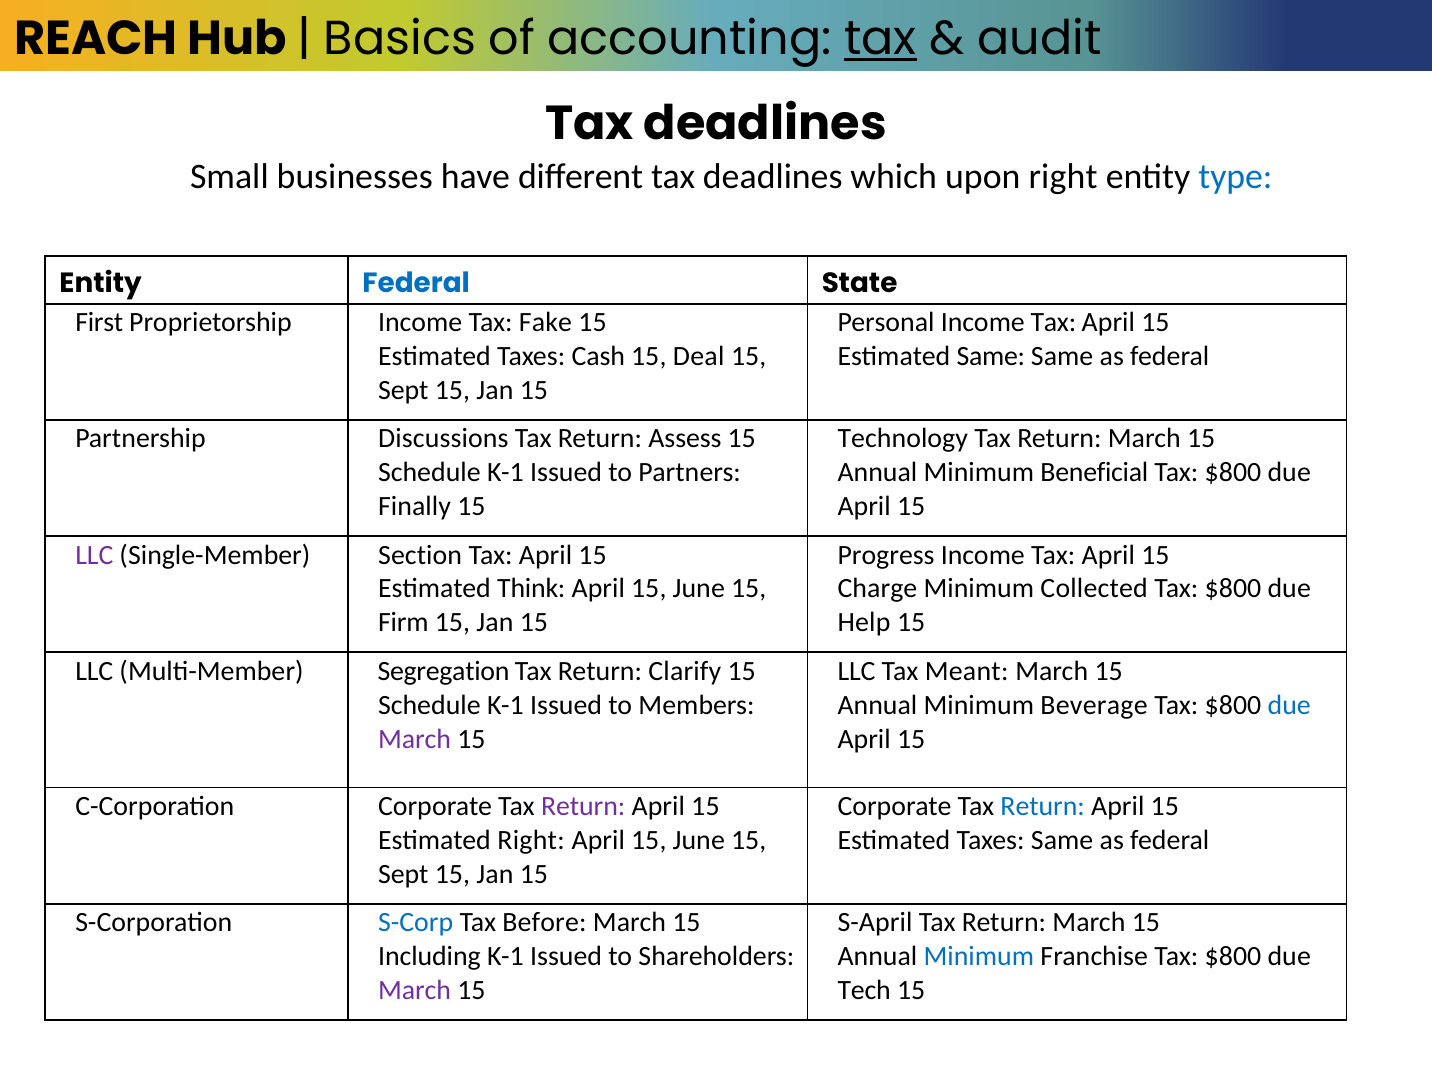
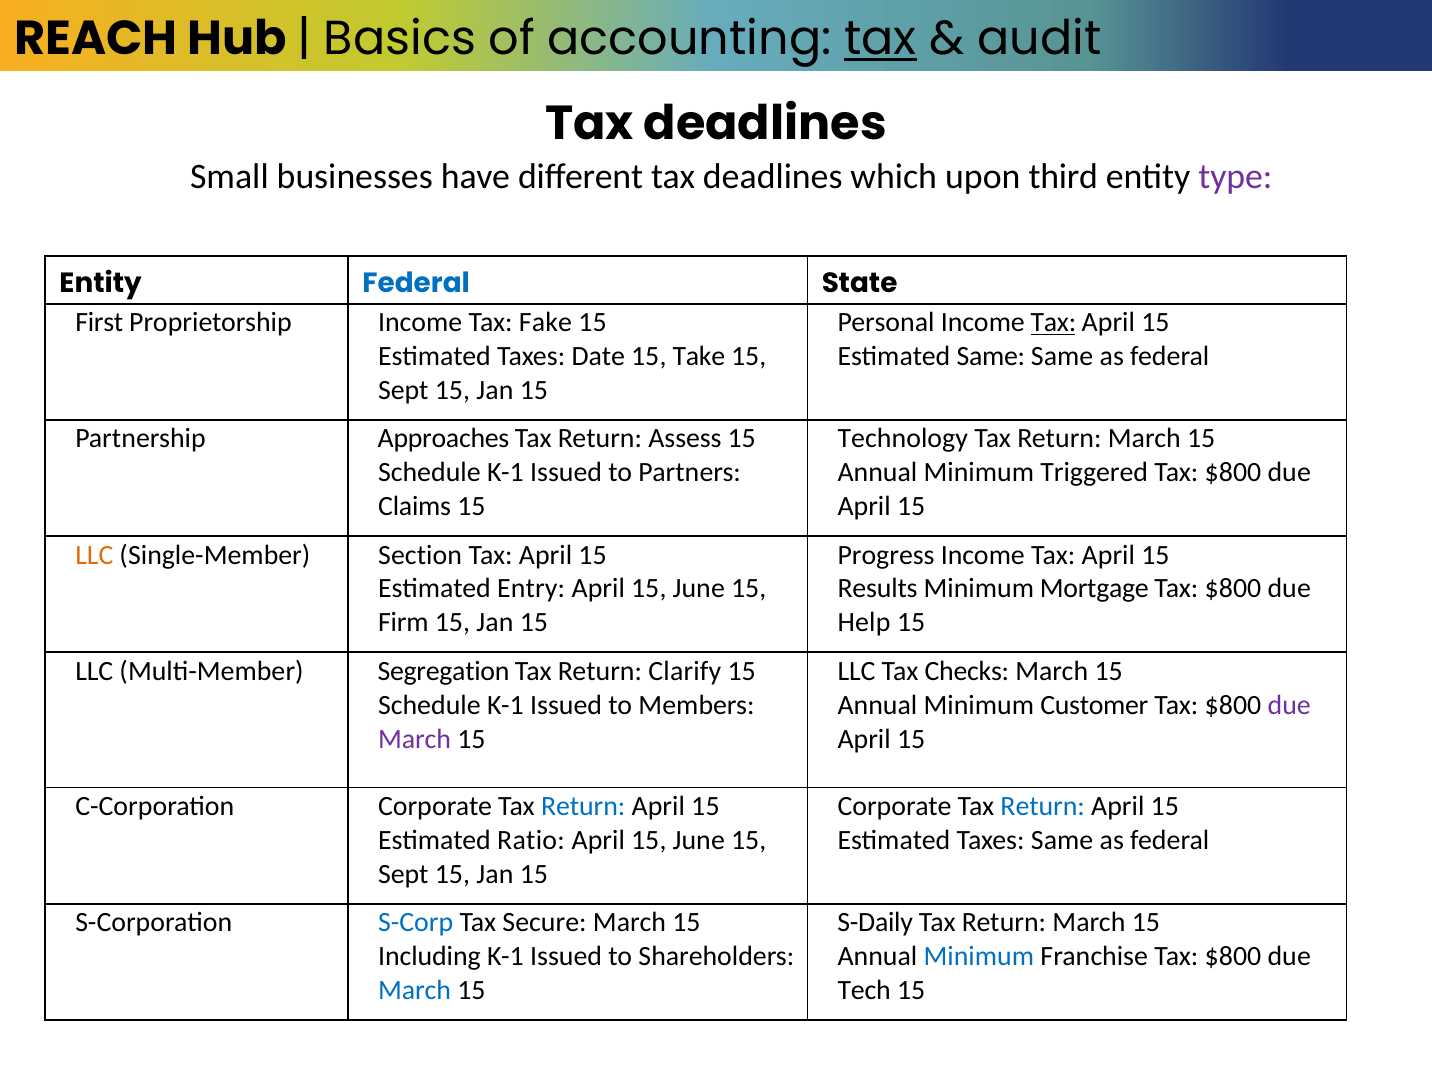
upon right: right -> third
type colour: blue -> purple
Tax at (1053, 322) underline: none -> present
Cash: Cash -> Date
Deal: Deal -> Take
Discussions: Discussions -> Approaches
Beneficial: Beneficial -> Triggered
Finally: Finally -> Claims
LLC at (94, 555) colour: purple -> orange
Think: Think -> Entry
Charge: Charge -> Results
Collected: Collected -> Mortgage
Meant: Meant -> Checks
Beverage: Beverage -> Customer
due at (1289, 705) colour: blue -> purple
Return at (583, 806) colour: purple -> blue
Estimated Right: Right -> Ratio
Before: Before -> Secure
S-April: S-April -> S-Daily
March at (415, 990) colour: purple -> blue
